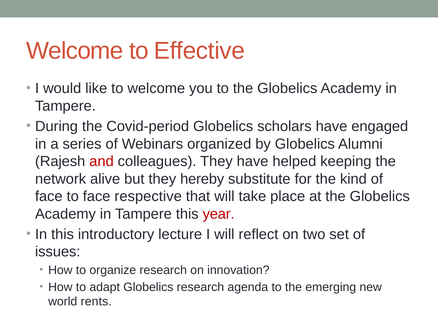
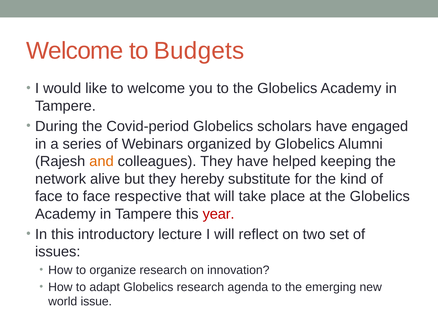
Effective: Effective -> Budgets
and colour: red -> orange
rents: rents -> issue
